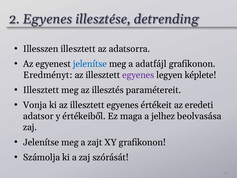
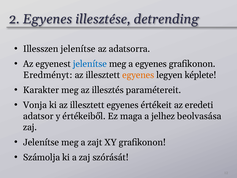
Illesszen illesztett: illesztett -> jelenítse
a adatfájl: adatfájl -> egyenes
egyenes at (138, 75) colour: purple -> orange
Illesztett at (41, 90): Illesztett -> Karakter
